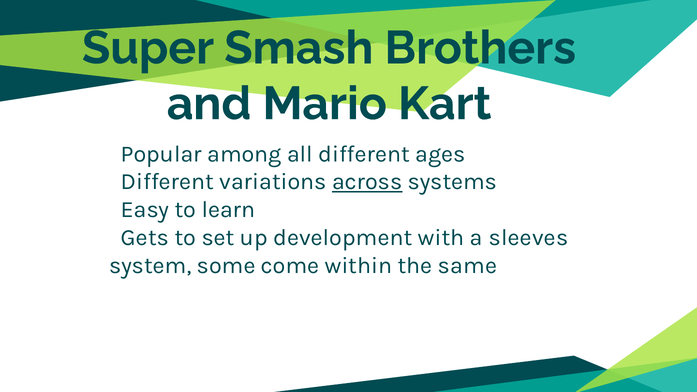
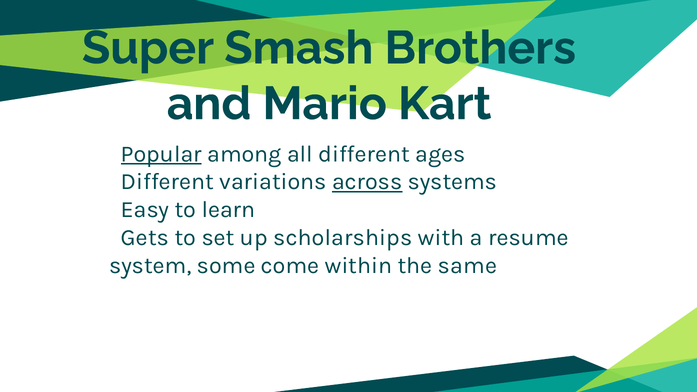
Popular underline: none -> present
development: development -> scholarships
sleeves: sleeves -> resume
